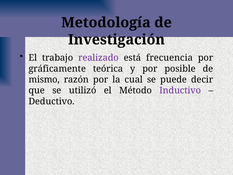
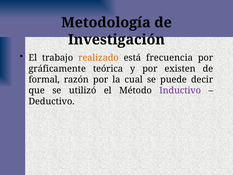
realizado colour: purple -> orange
posible: posible -> existen
mismo: mismo -> formal
